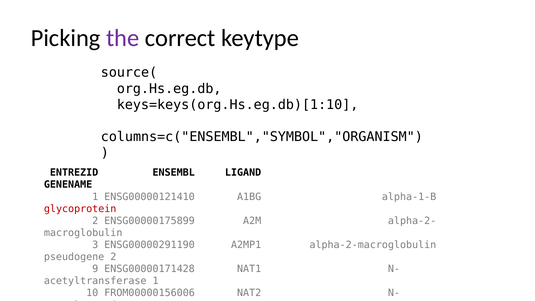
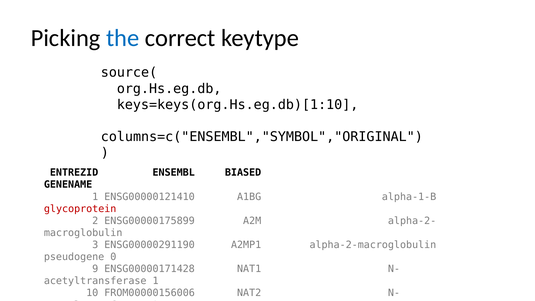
the colour: purple -> blue
columns=c("ENSEMBL","SYMBOL","ORGANISM: columns=c("ENSEMBL","SYMBOL","ORGANISM -> columns=c("ENSEMBL","SYMBOL","ORIGINAL
LIGAND: LIGAND -> BIASED
pseudogene 2: 2 -> 0
